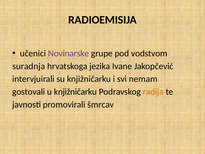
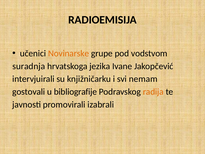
Novinarske colour: purple -> orange
u knjižničarku: knjižničarku -> bibliografije
šmrcav: šmrcav -> izabrali
